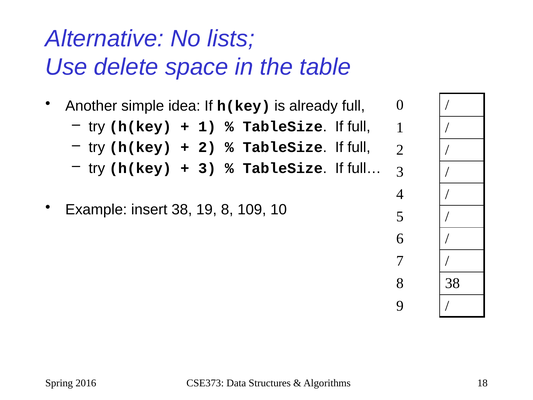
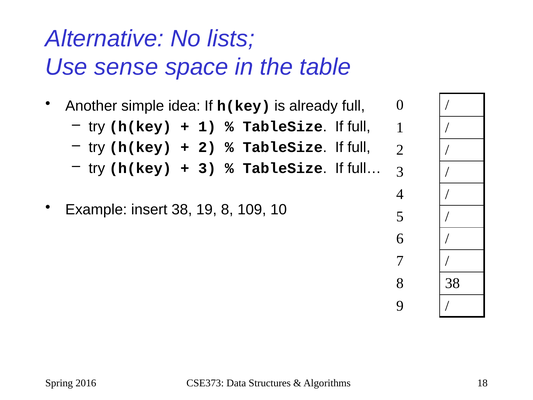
delete: delete -> sense
